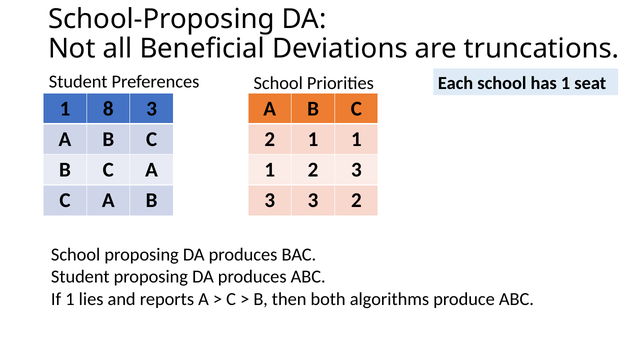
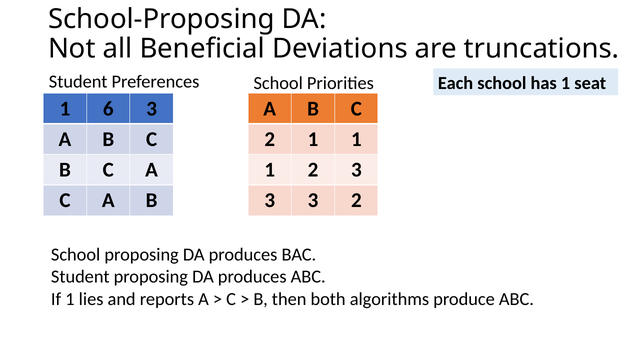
8: 8 -> 6
